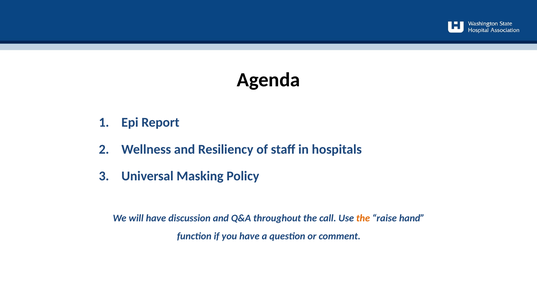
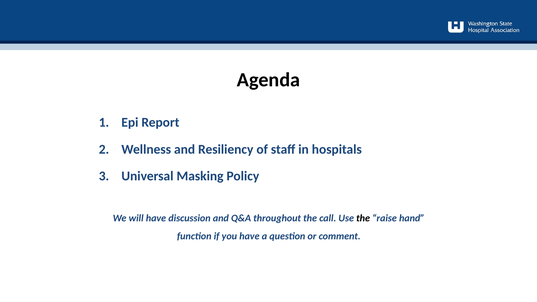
the at (363, 218) colour: orange -> black
